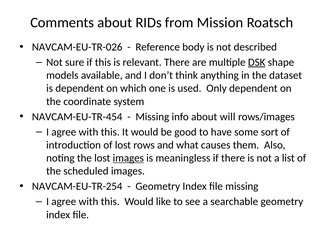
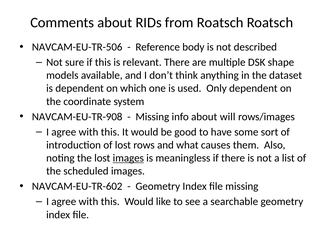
from Mission: Mission -> Roatsch
NAVCAM-EU-TR-026: NAVCAM-EU-TR-026 -> NAVCAM-EU-TR-506
DSK underline: present -> none
NAVCAM-EU-TR-454: NAVCAM-EU-TR-454 -> NAVCAM-EU-TR-908
NAVCAM-EU-TR-254: NAVCAM-EU-TR-254 -> NAVCAM-EU-TR-602
